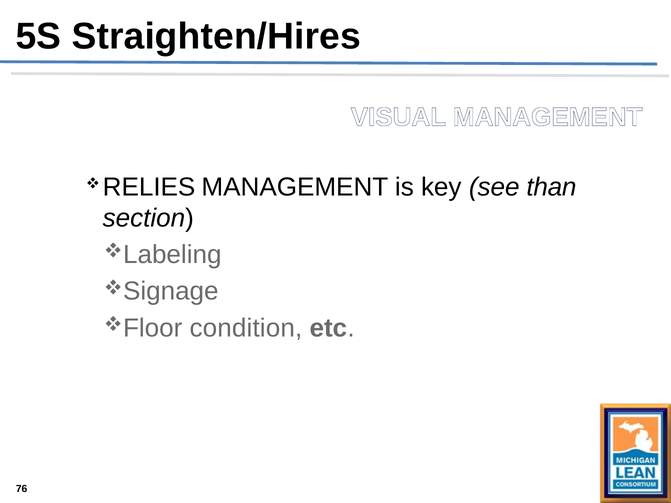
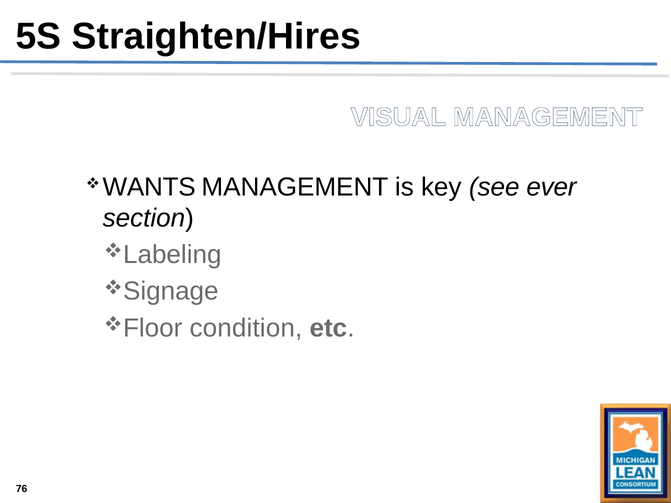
RELIES: RELIES -> WANTS
than: than -> ever
